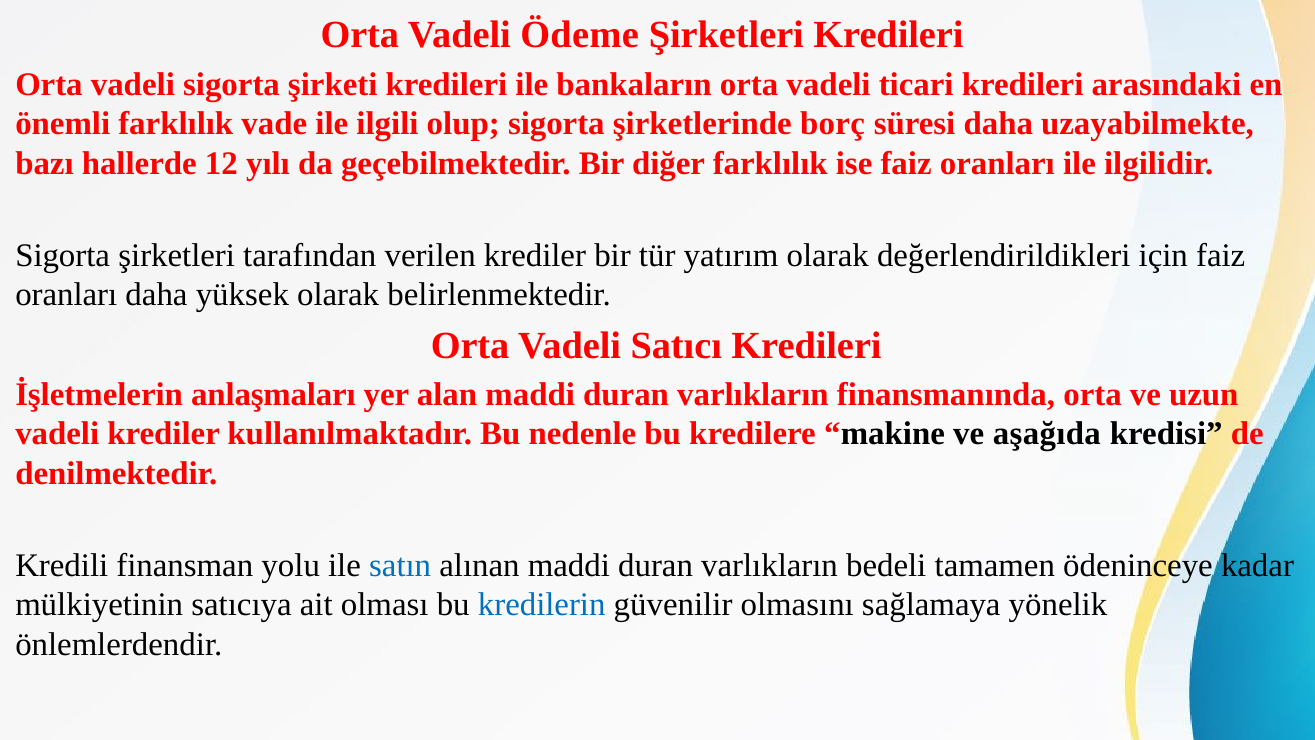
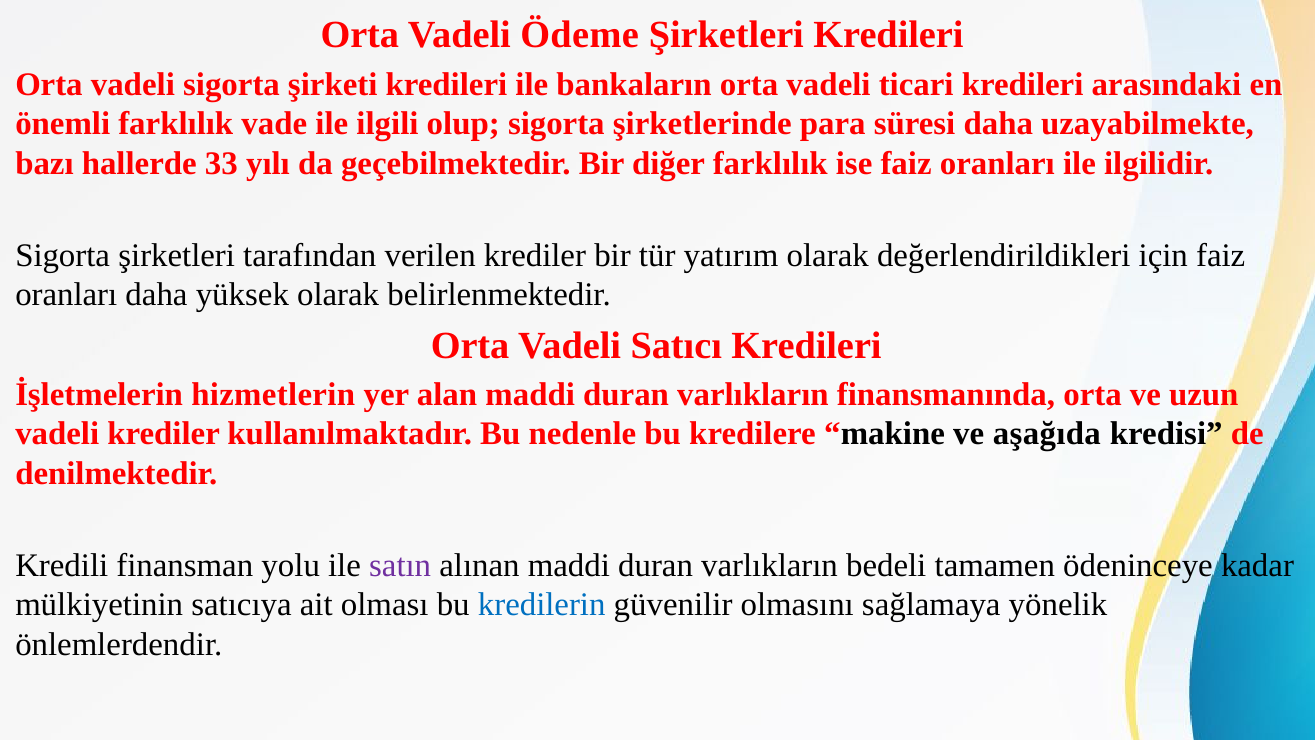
borç: borç -> para
12: 12 -> 33
anlaşmaları: anlaşmaları -> hizmetlerin
satın colour: blue -> purple
